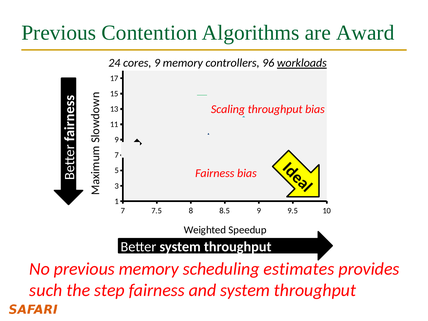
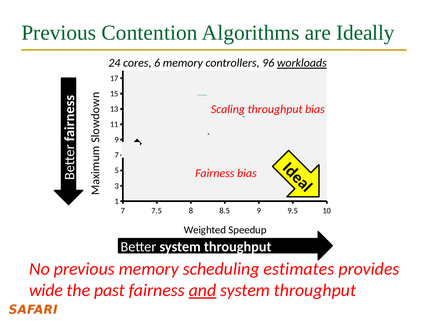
Award: Award -> Ideally
cores 9: 9 -> 6
such: such -> wide
step: step -> past
and underline: none -> present
